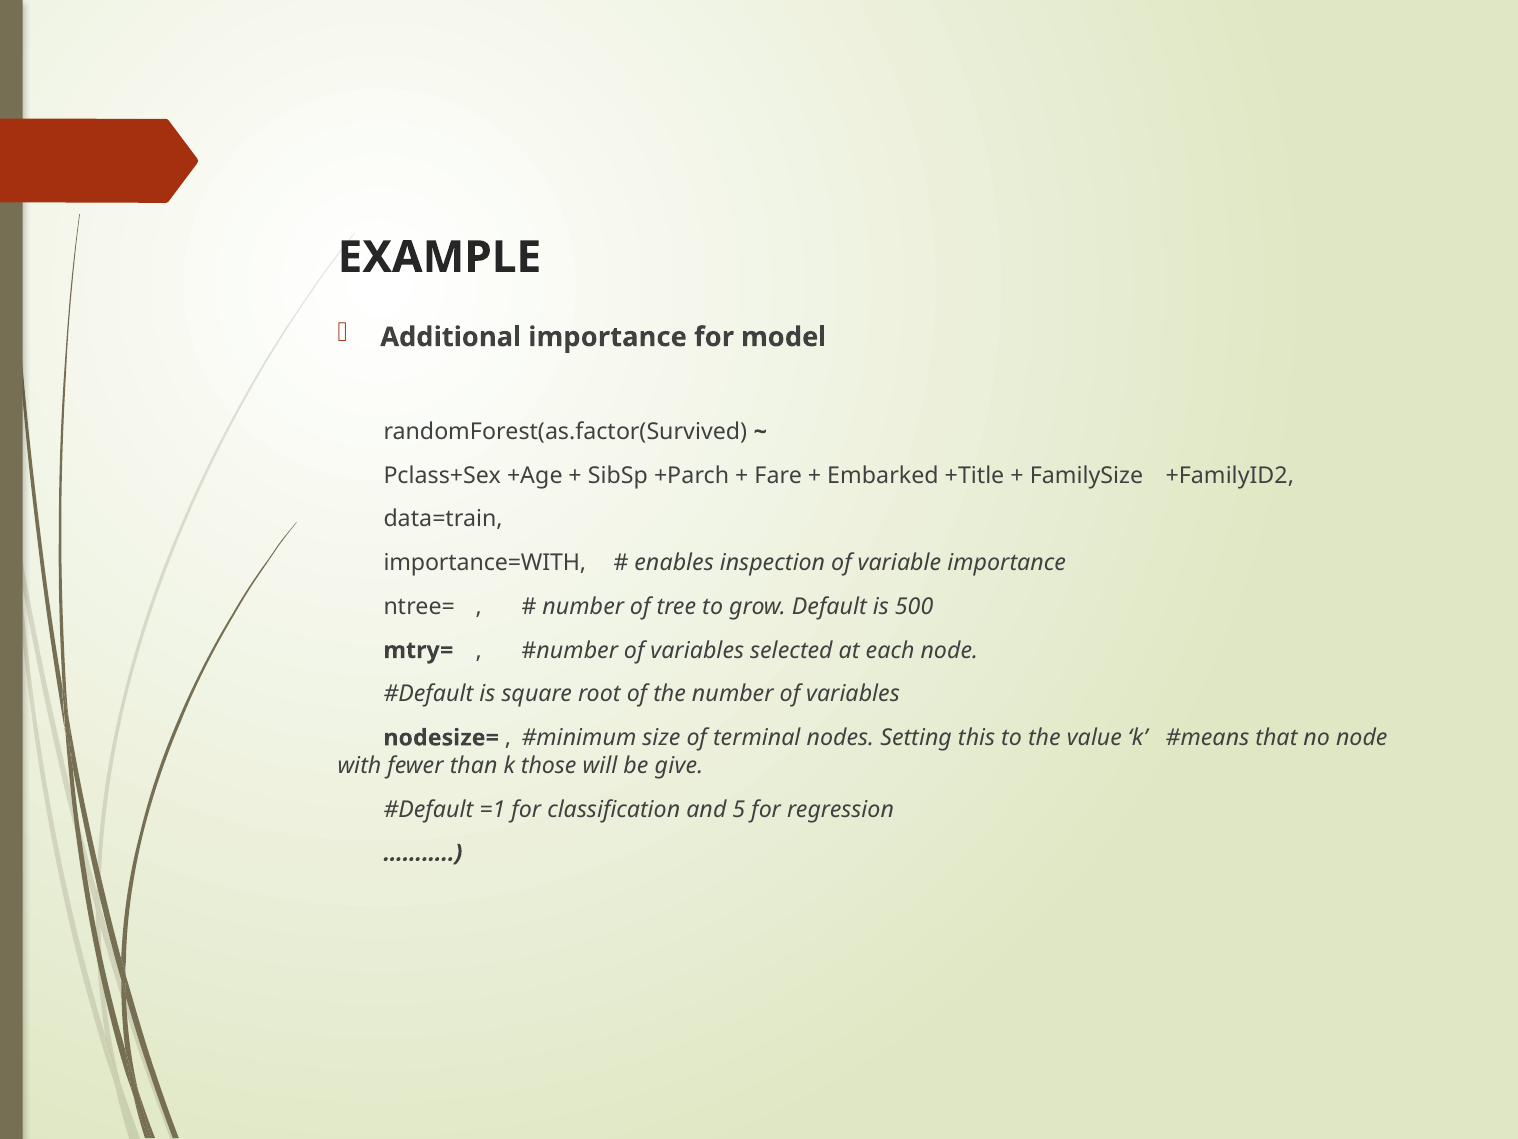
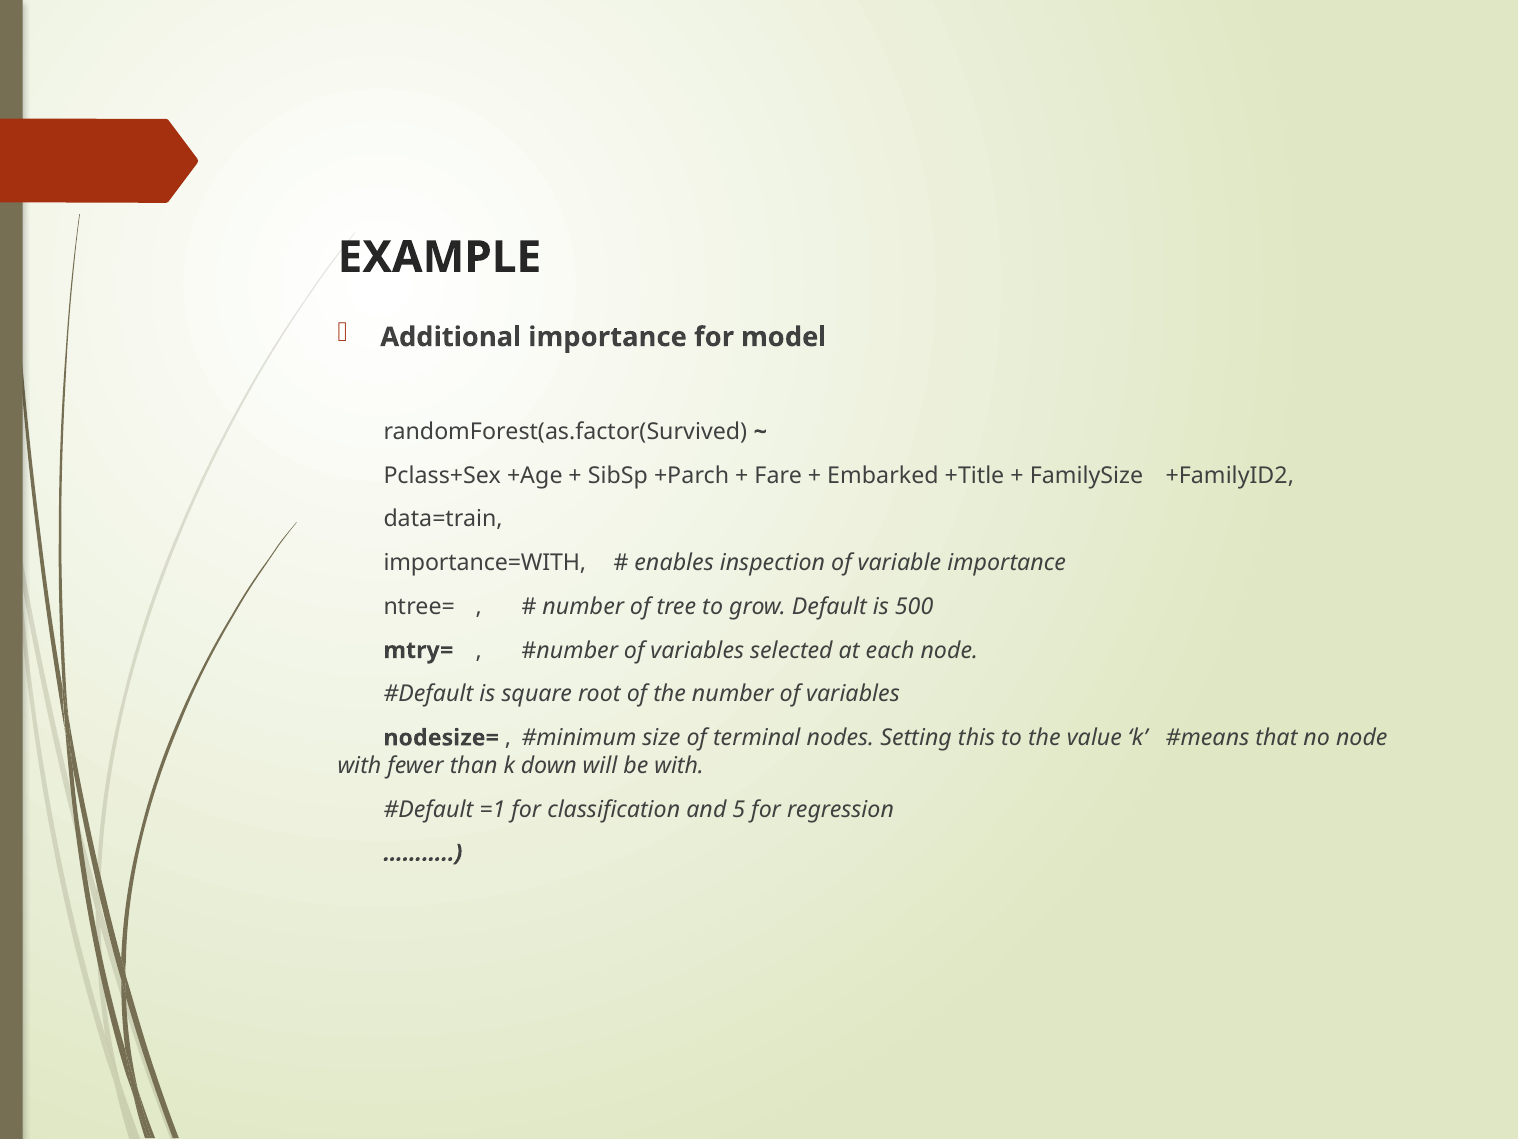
those: those -> down
be give: give -> with
